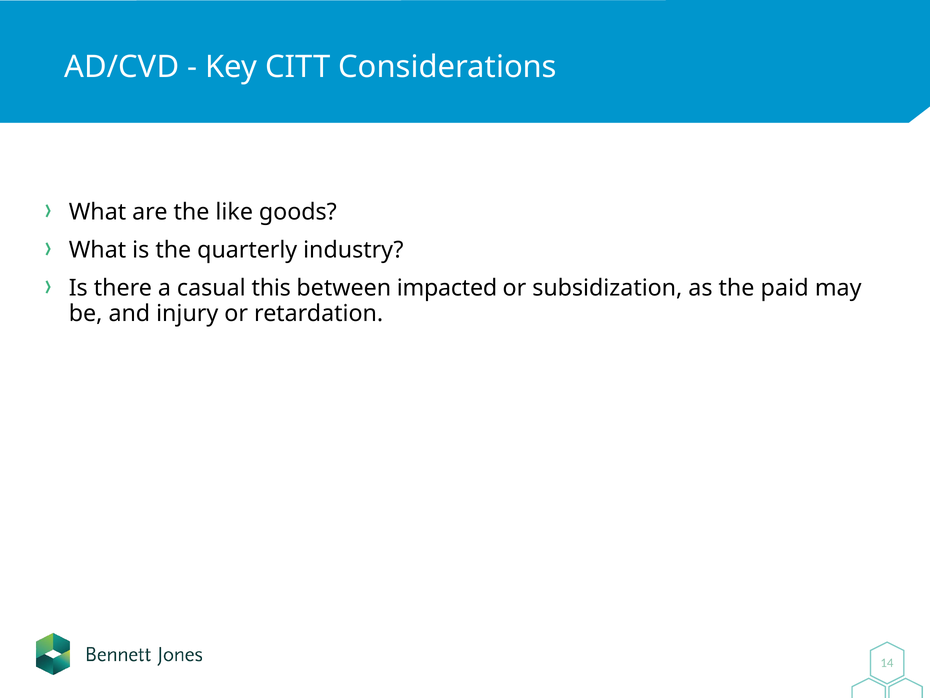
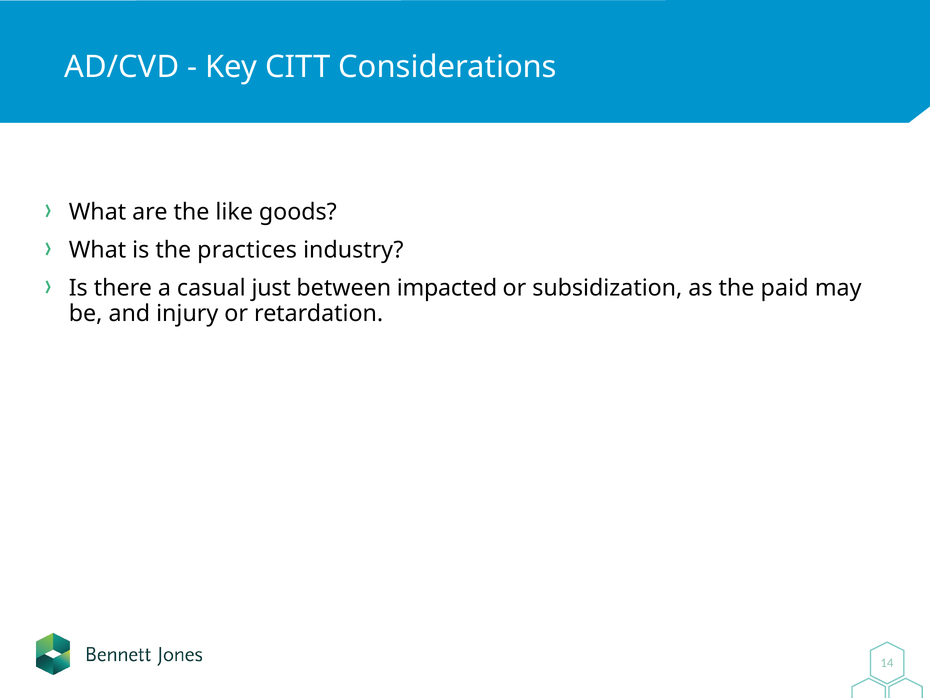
quarterly: quarterly -> practices
this: this -> just
